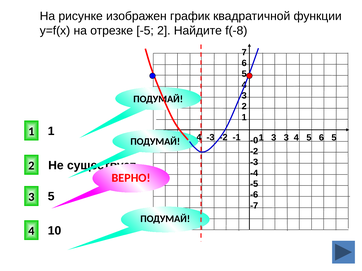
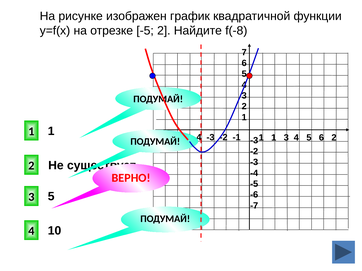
1 3: 3 -> 1
5 6 5: 5 -> 2
-0 at (254, 141): -0 -> -3
